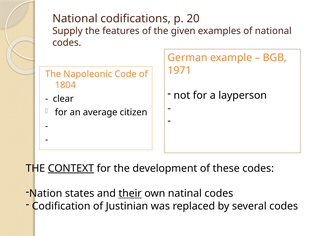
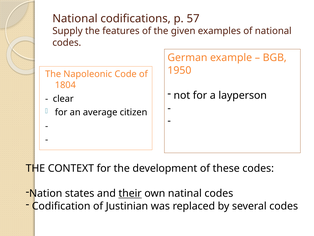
20: 20 -> 57
1971: 1971 -> 1950
CONTEXT underline: present -> none
